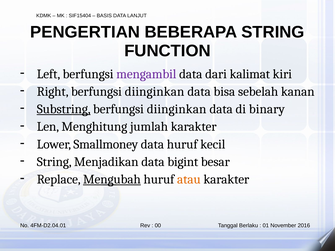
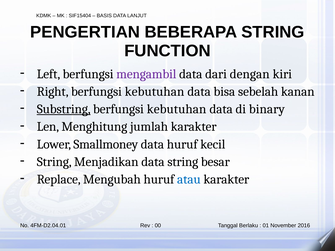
kalimat: kalimat -> dengan
Right berfungsi diinginkan: diinginkan -> kebutuhan
diinginkan at (177, 109): diinginkan -> kebutuhan
data bigint: bigint -> string
Mengubah underline: present -> none
atau colour: orange -> blue
